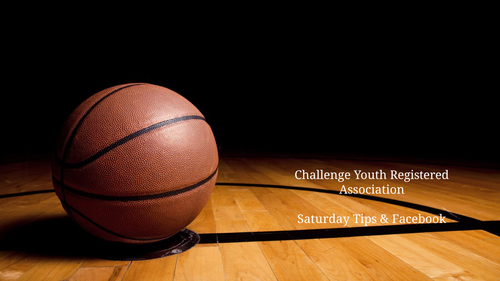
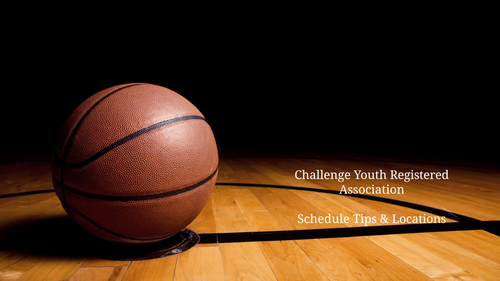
Saturday: Saturday -> Schedule
Facebook: Facebook -> Locations
